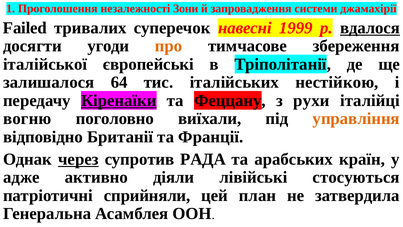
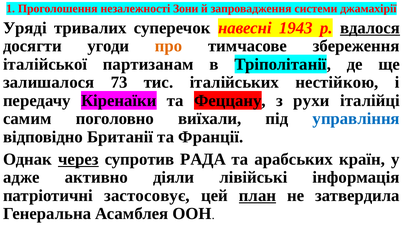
Failed: Failed -> Уряді
1999: 1999 -> 1943
європейські: європейські -> партизанам
64: 64 -> 73
Кіренаїки underline: present -> none
вогню: вогню -> самим
управління colour: orange -> blue
стосуються: стосуються -> інформація
сприйняли: сприйняли -> застосовує
план underline: none -> present
